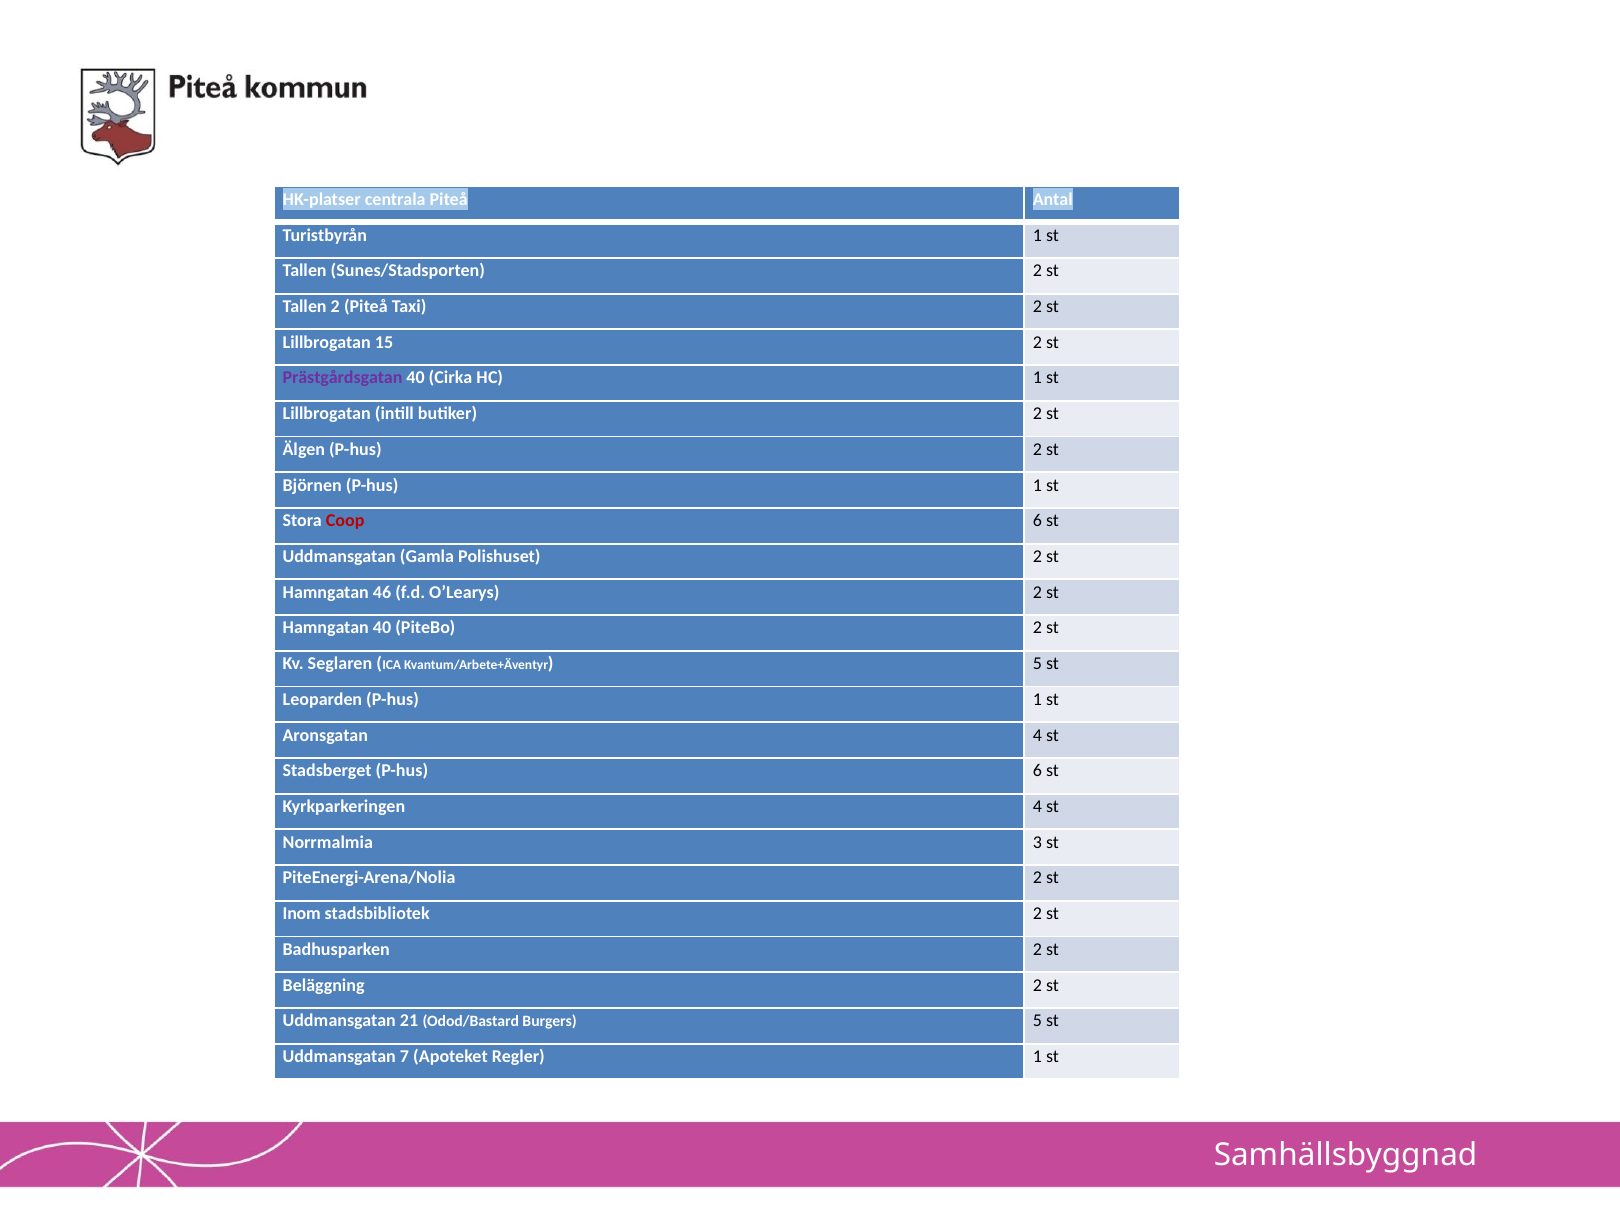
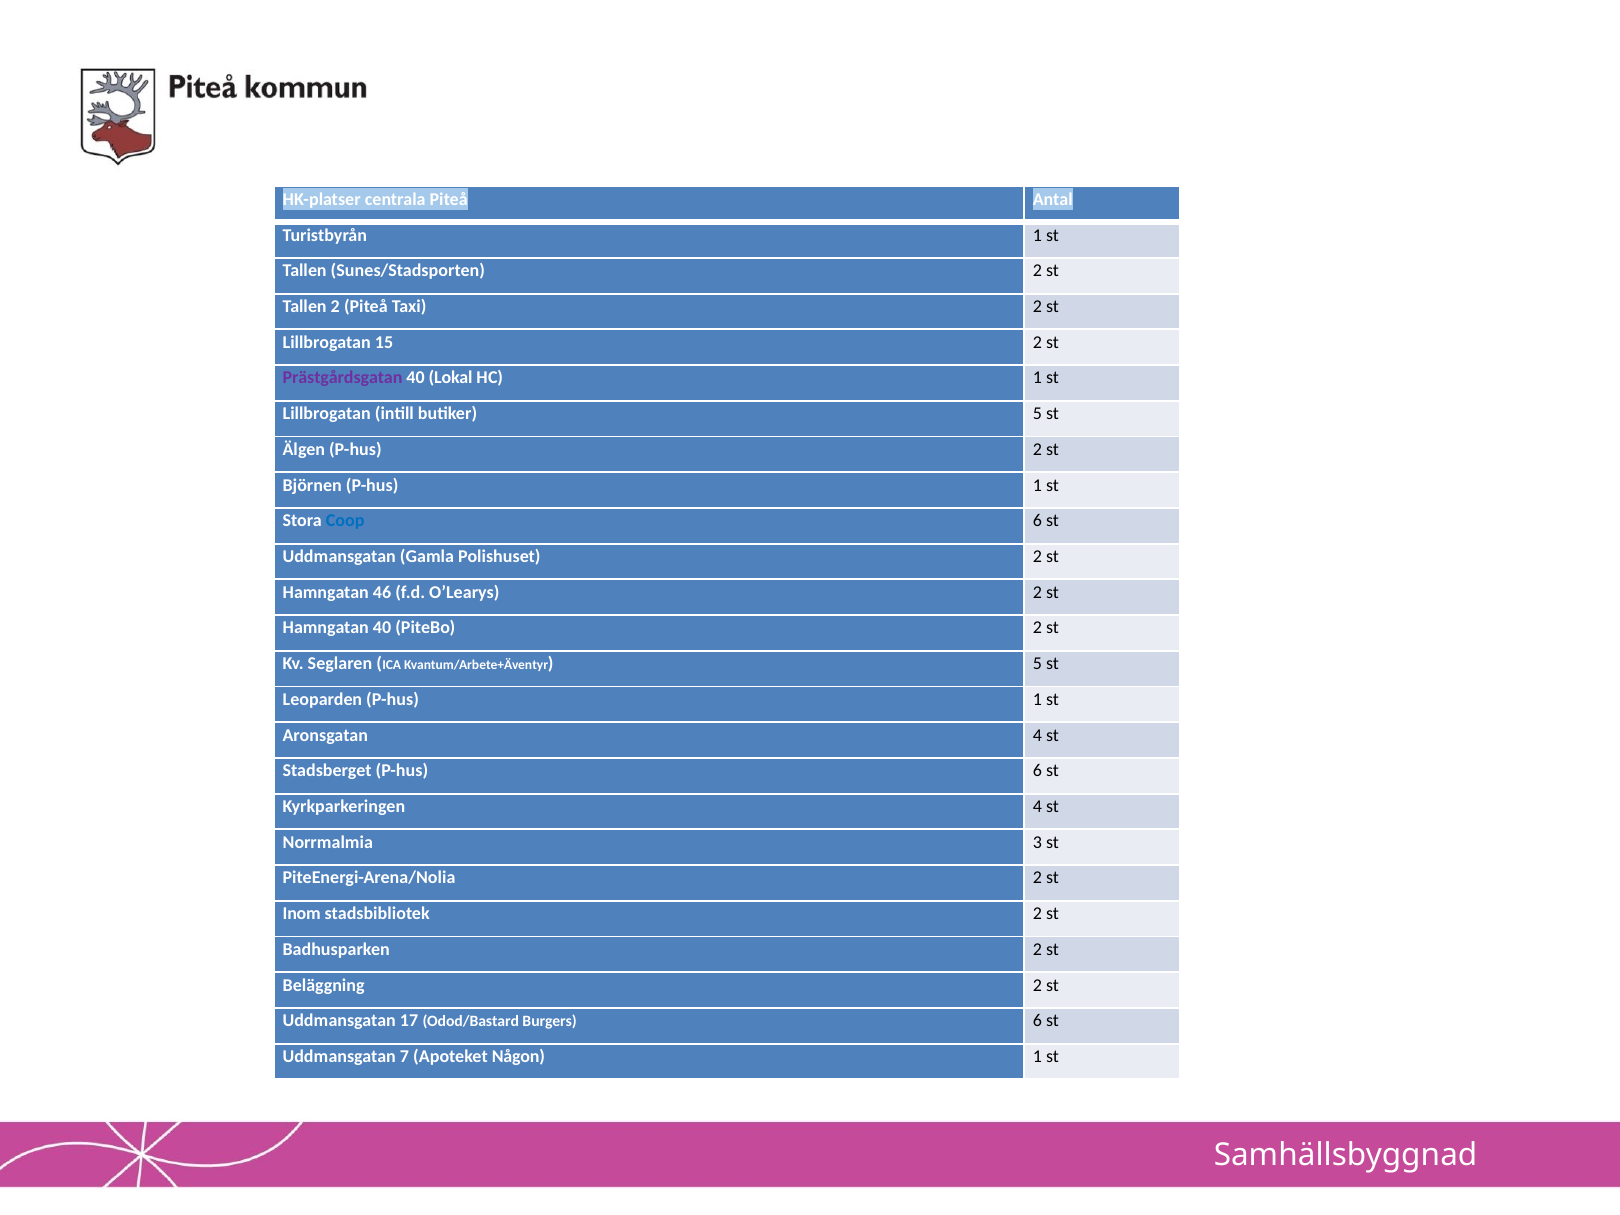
Cirka: Cirka -> Lokal
butiker 2: 2 -> 5
Coop colour: red -> blue
21: 21 -> 17
Burgers 5: 5 -> 6
Regler: Regler -> Någon
